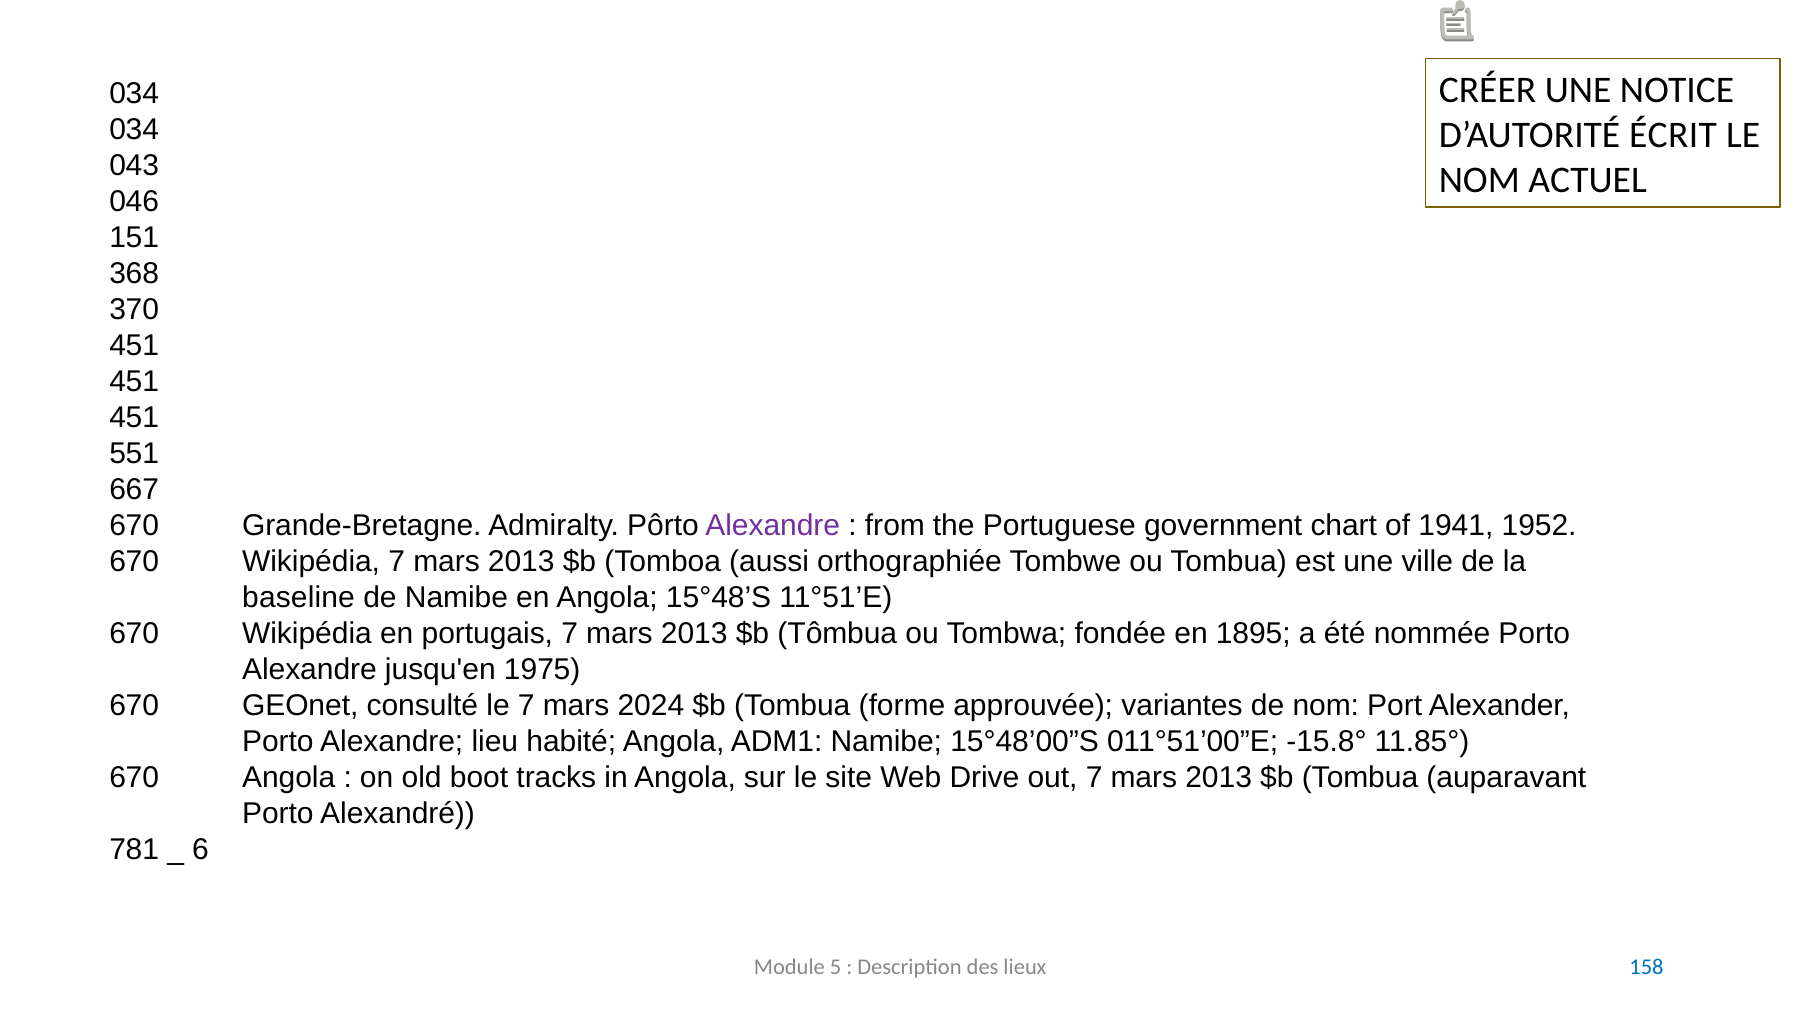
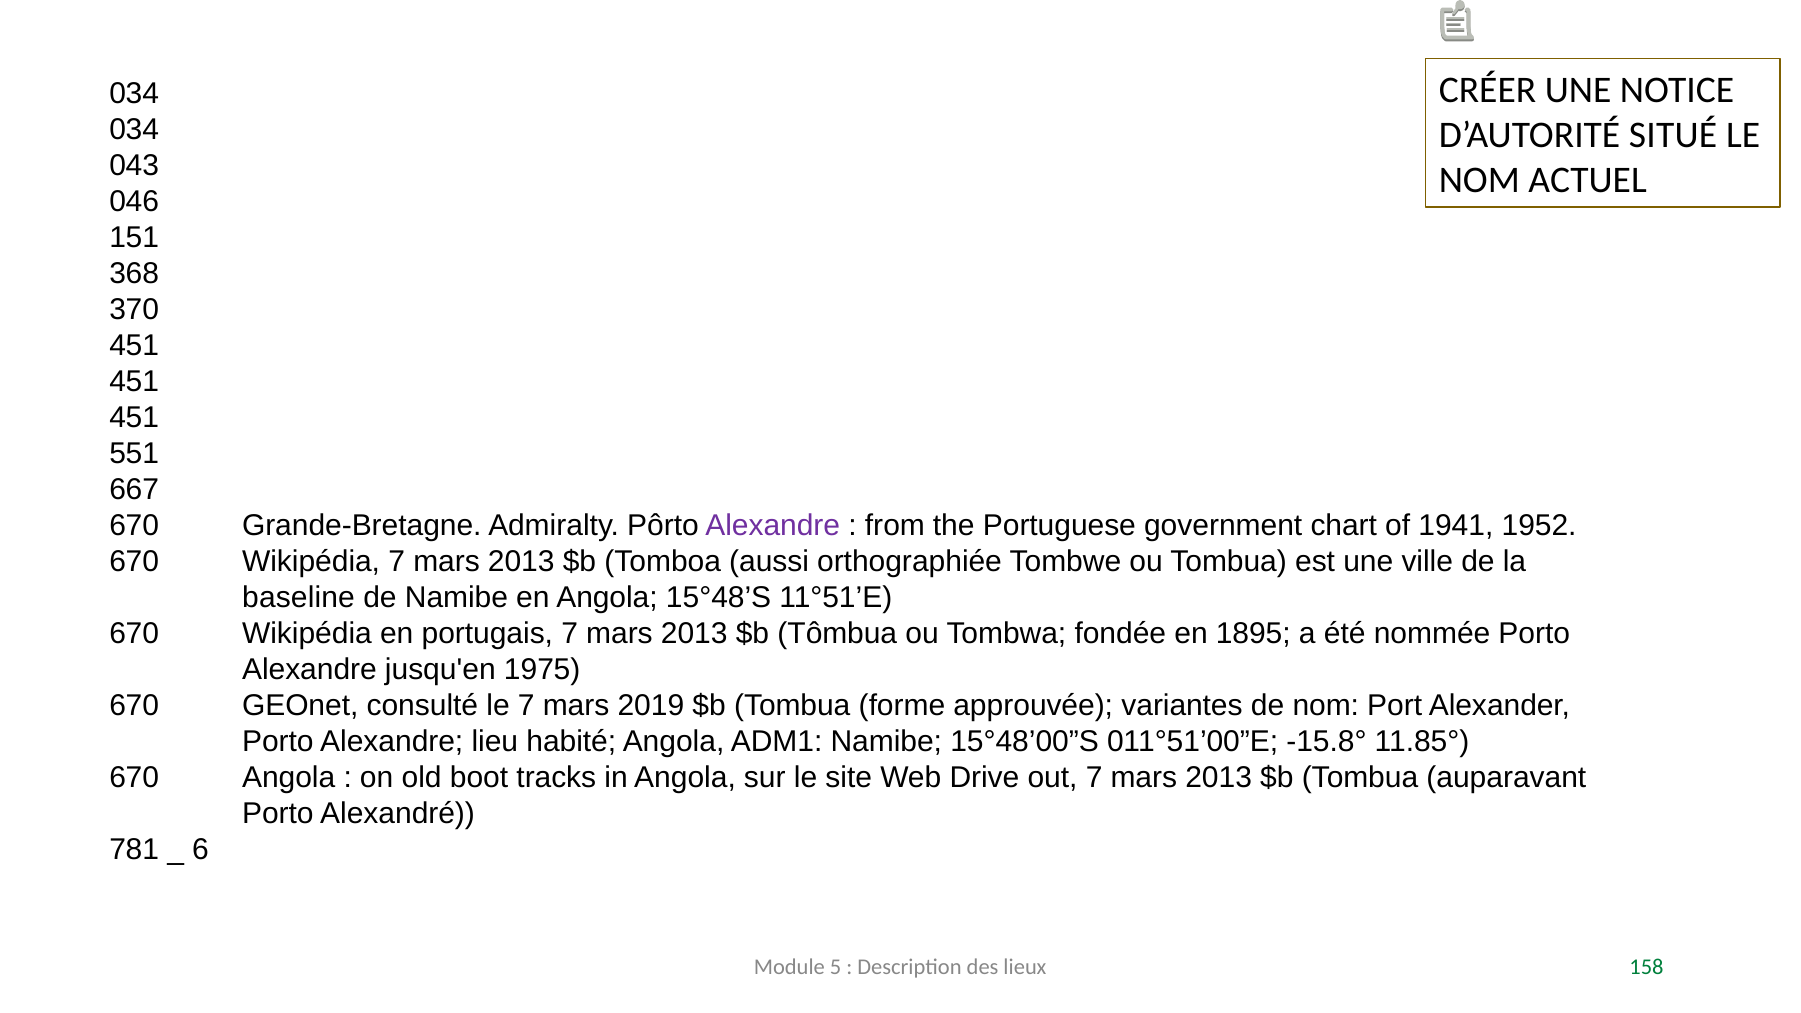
ÉCRIT: ÉCRIT -> SITUÉ
2024: 2024 -> 2019
158 colour: blue -> green
